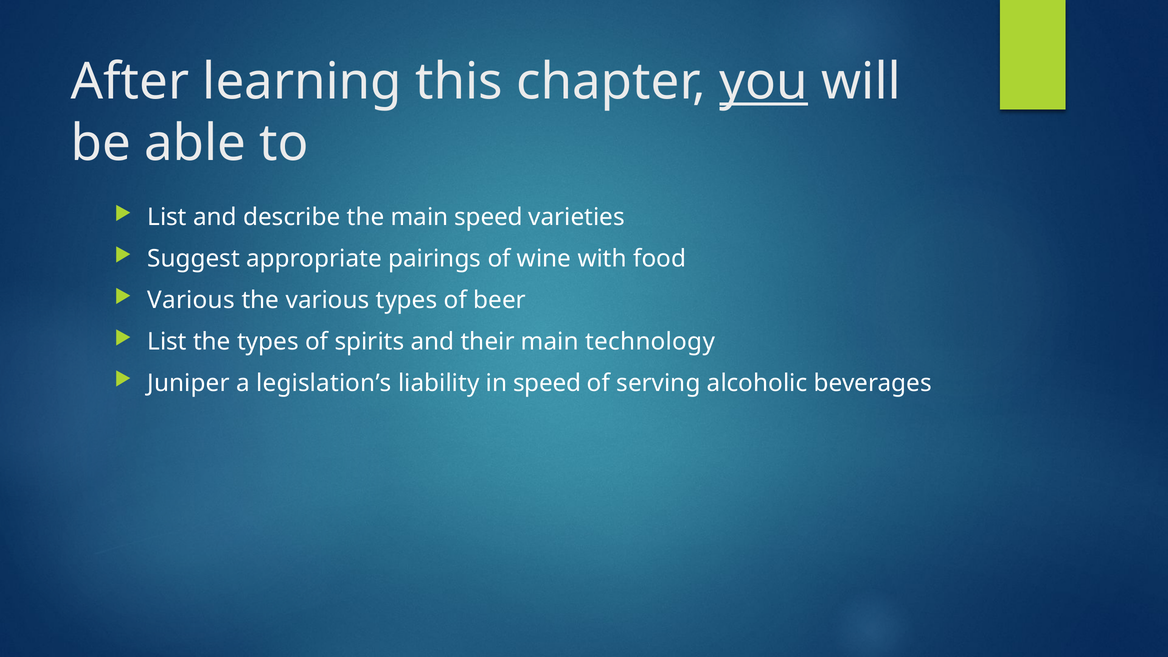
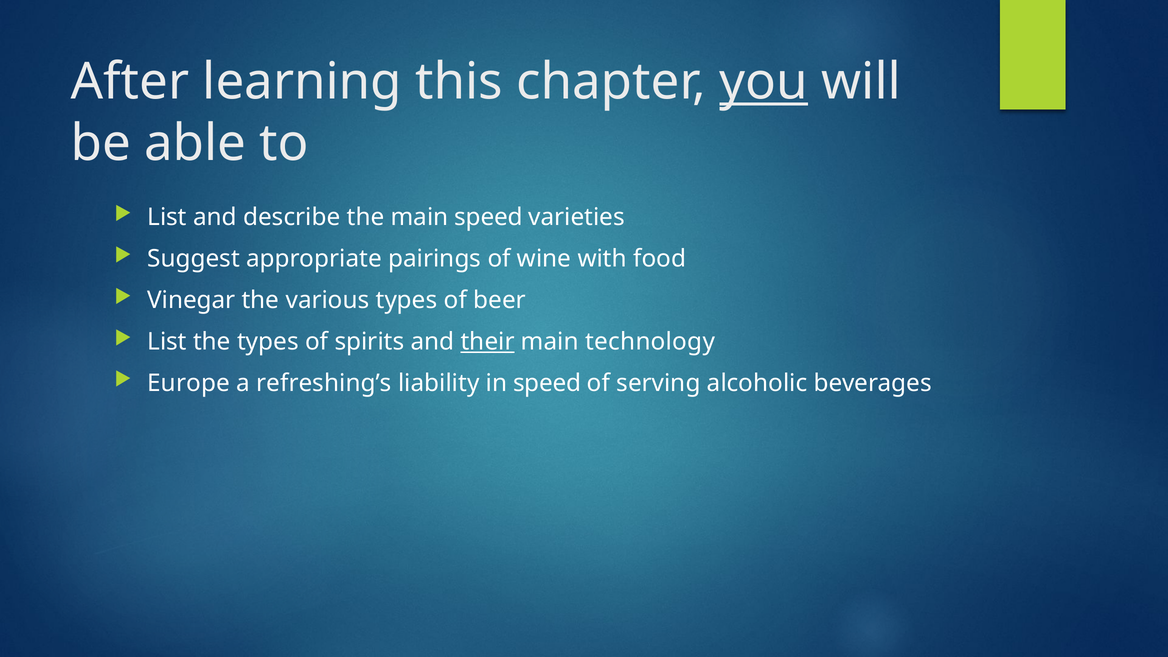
Various at (191, 300): Various -> Vinegar
their underline: none -> present
Juniper: Juniper -> Europe
legislation’s: legislation’s -> refreshing’s
